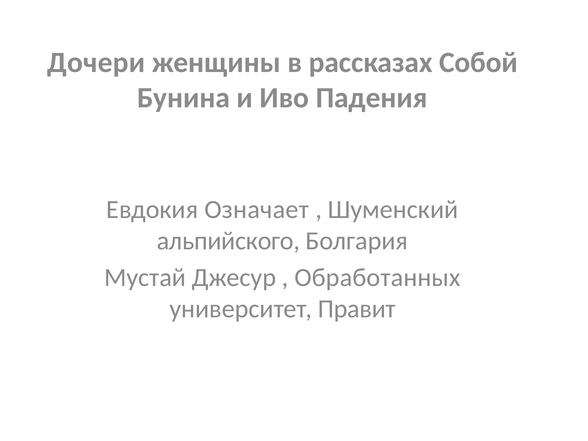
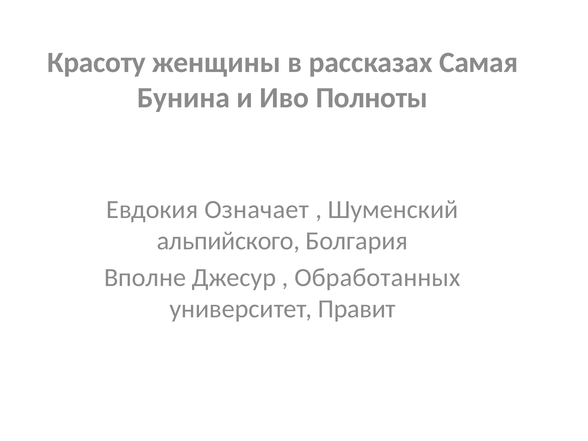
Дочери: Дочери -> Красоту
Собой: Собой -> Самая
Падения: Падения -> Полноты
Мустай: Мустай -> Вполне
